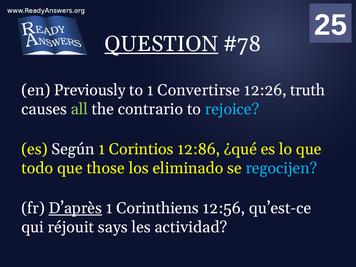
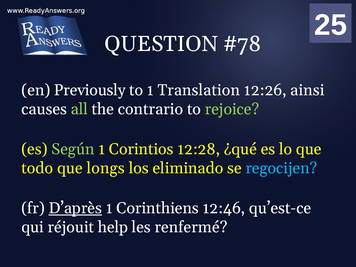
QUESTION underline: present -> none
Convertirse: Convertirse -> Translation
truth: truth -> ainsi
rejoice colour: light blue -> light green
Según colour: white -> light green
12:86: 12:86 -> 12:28
those: those -> longs
12:56: 12:56 -> 12:46
says: says -> help
actividad: actividad -> renfermé
